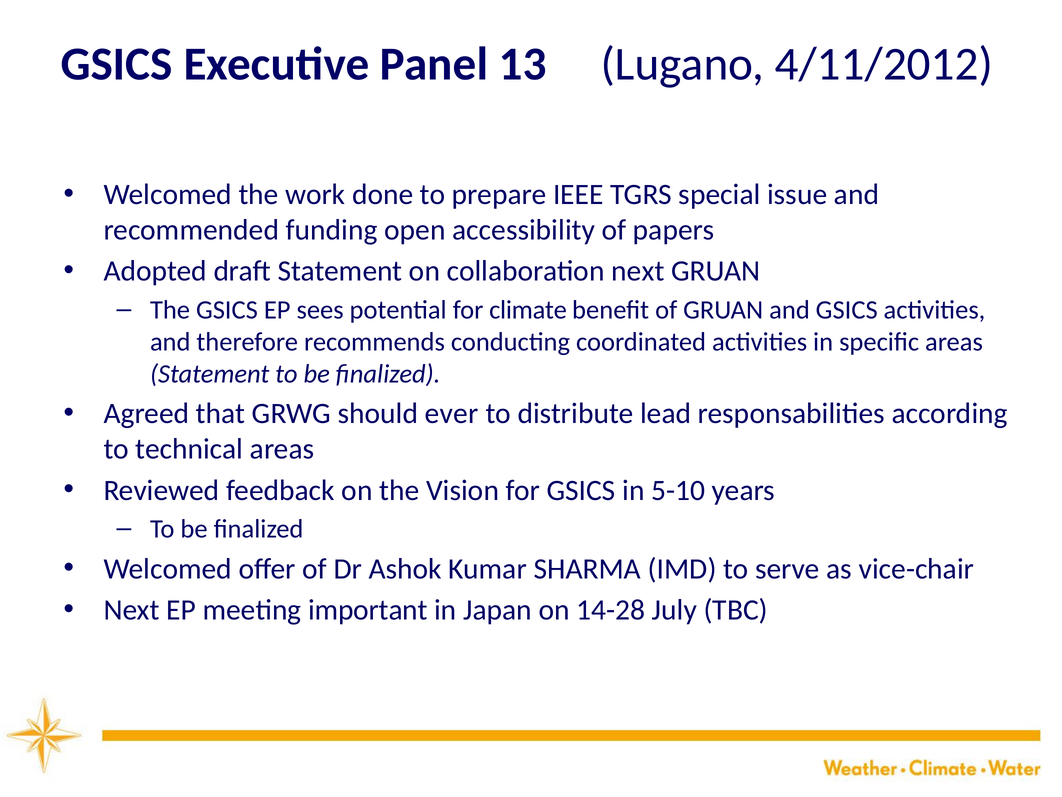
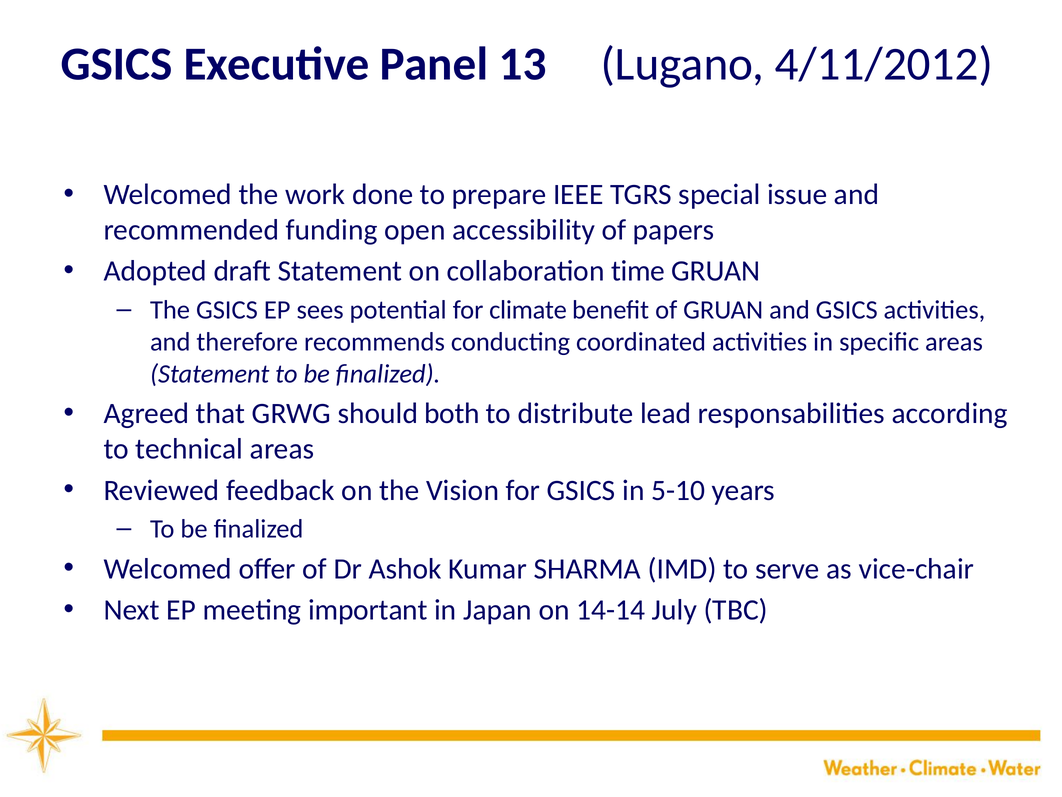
collaboration next: next -> time
ever: ever -> both
14-28: 14-28 -> 14-14
